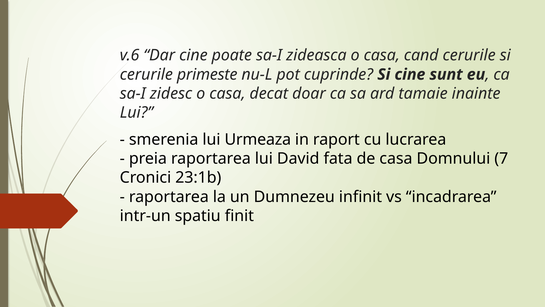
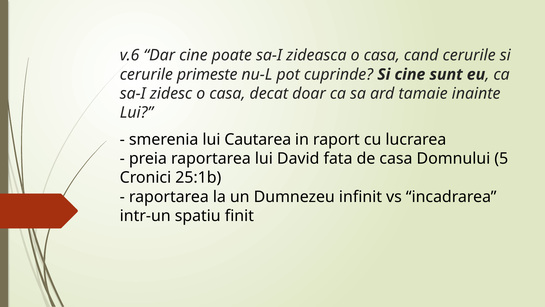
Urmeaza: Urmeaza -> Cautarea
7: 7 -> 5
23:1b: 23:1b -> 25:1b
